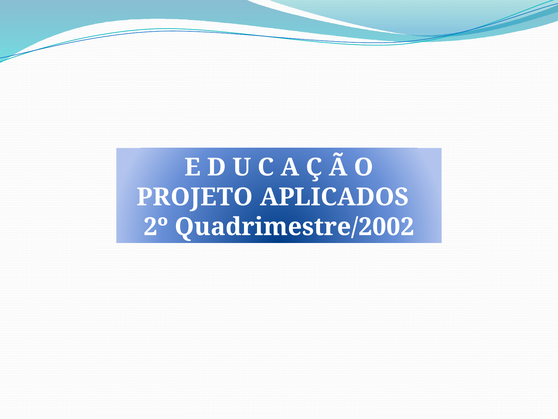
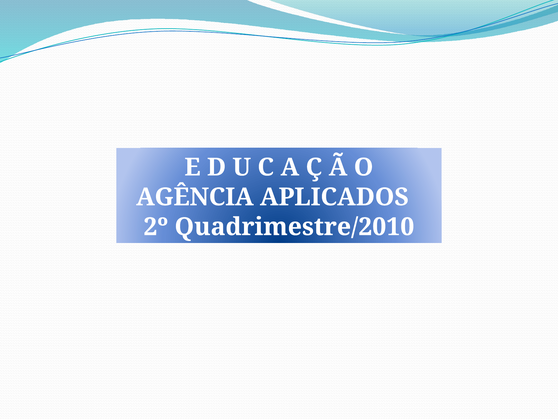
PROJETO: PROJETO -> AGÊNCIA
Quadrimestre/2002: Quadrimestre/2002 -> Quadrimestre/2010
